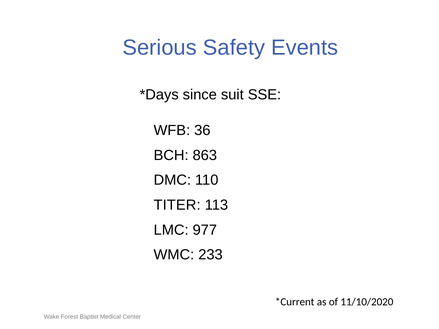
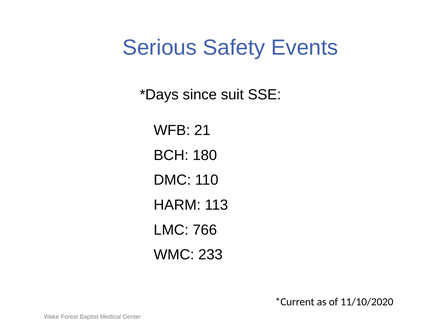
36: 36 -> 21
863: 863 -> 180
TITER: TITER -> HARM
977: 977 -> 766
